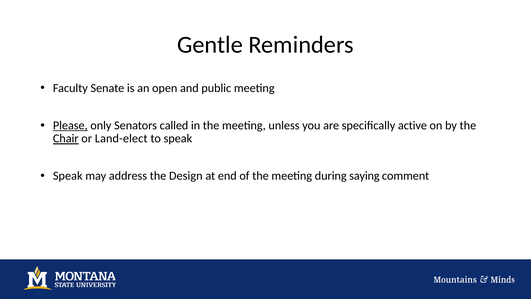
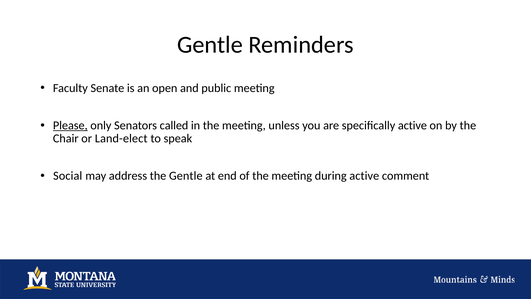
Chair underline: present -> none
Speak at (68, 176): Speak -> Social
the Design: Design -> Gentle
during saying: saying -> active
